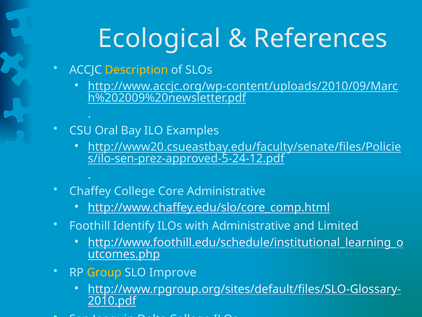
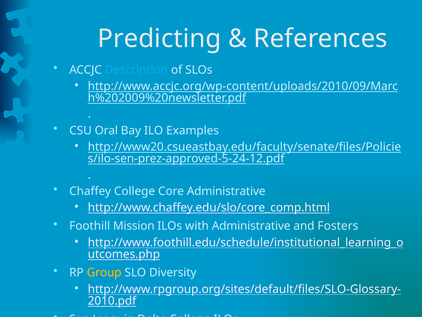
Ecological: Ecological -> Predicting
Description colour: yellow -> light blue
Identify: Identify -> Mission
Limited: Limited -> Fosters
Improve: Improve -> Diversity
